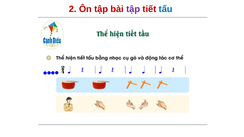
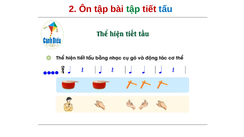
tập at (133, 9) colour: purple -> green
